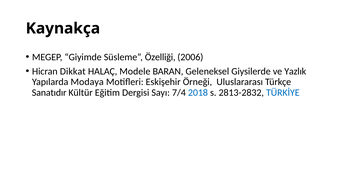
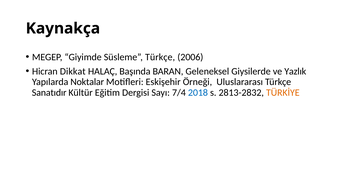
Süsleme Özelliği: Özelliği -> Türkçe
Modele: Modele -> Başında
Modaya: Modaya -> Noktalar
TÜRKİYE colour: blue -> orange
